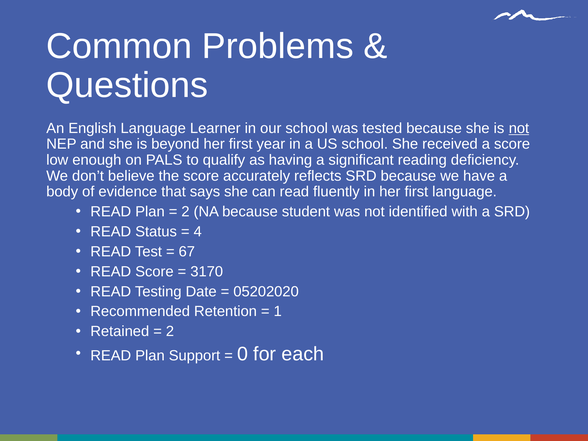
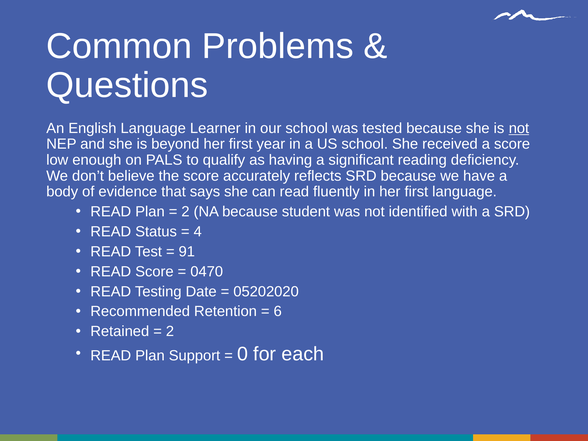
67: 67 -> 91
3170: 3170 -> 0470
1: 1 -> 6
